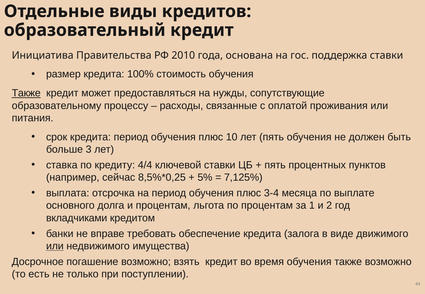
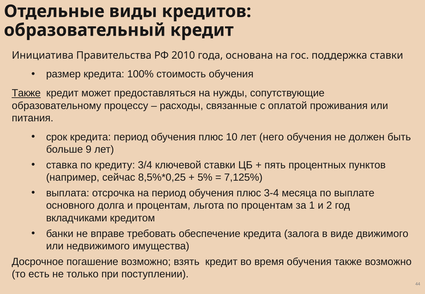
лет пять: пять -> него
3: 3 -> 9
4/4: 4/4 -> 3/4
или at (55, 246) underline: present -> none
